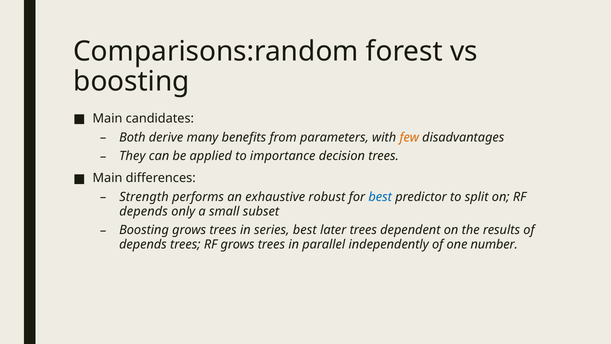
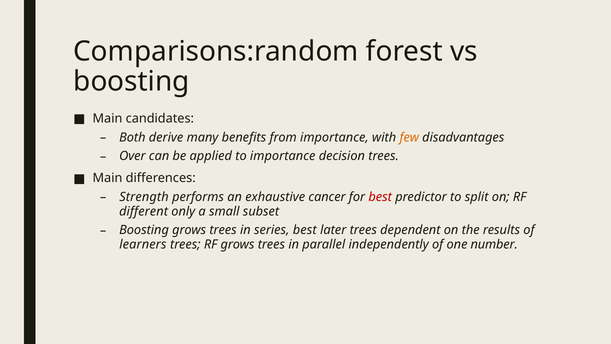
from parameters: parameters -> importance
They: They -> Over
robust: robust -> cancer
best at (380, 197) colour: blue -> red
depends at (144, 211): depends -> different
depends at (143, 244): depends -> learners
